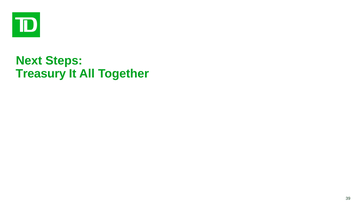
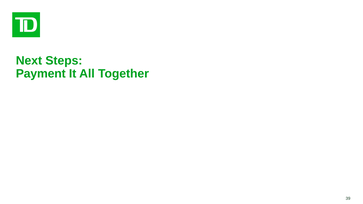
Treasury: Treasury -> Payment
